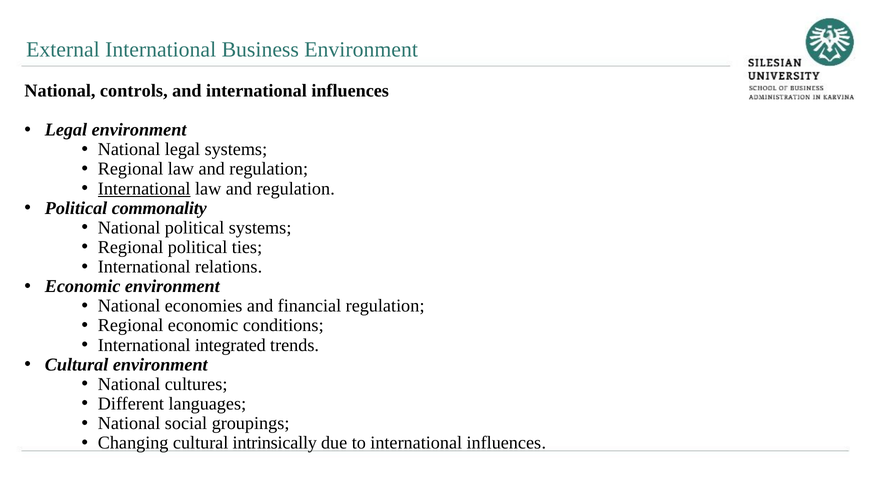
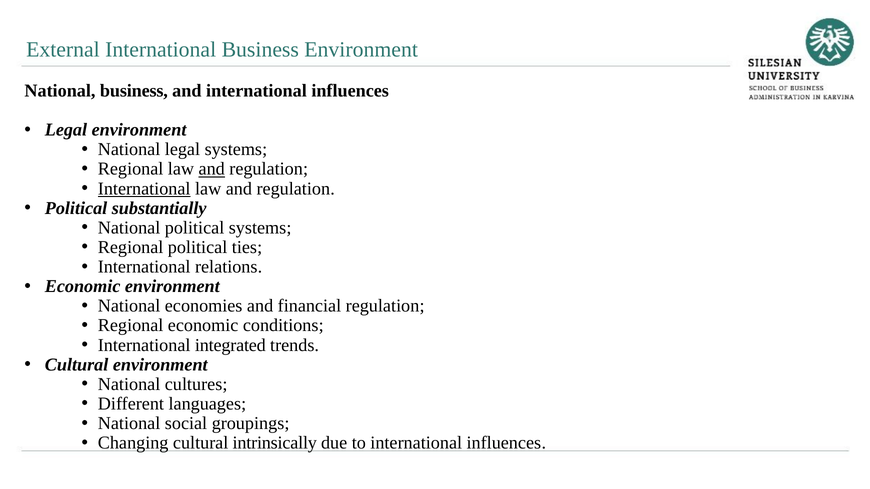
National controls: controls -> business
and at (212, 169) underline: none -> present
commonality: commonality -> substantially
